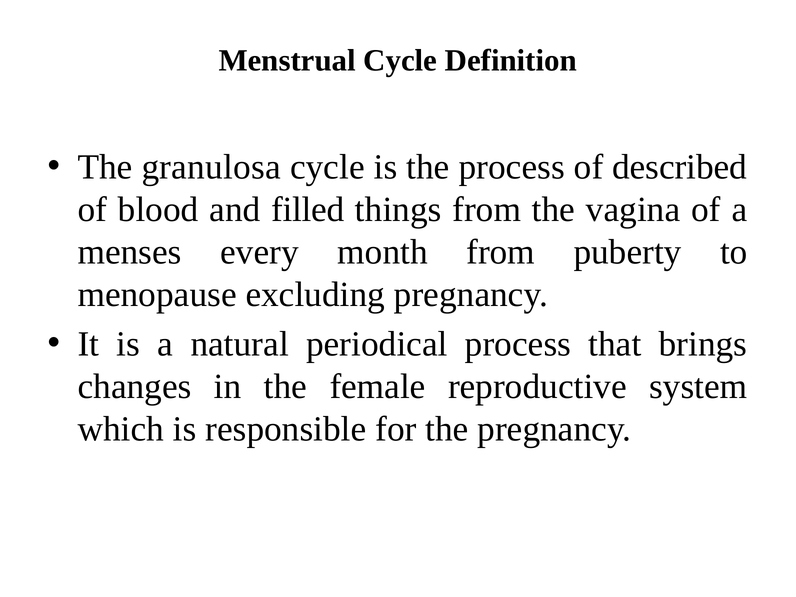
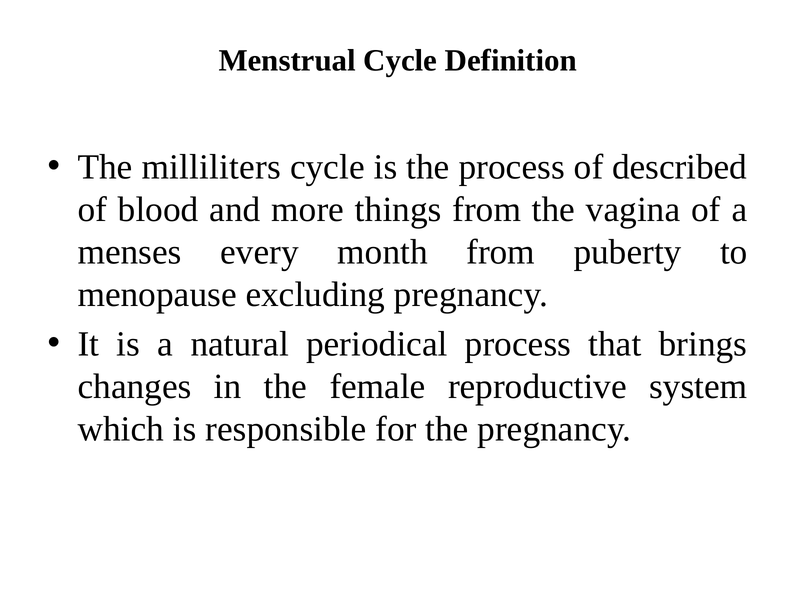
granulosa: granulosa -> milliliters
filled: filled -> more
